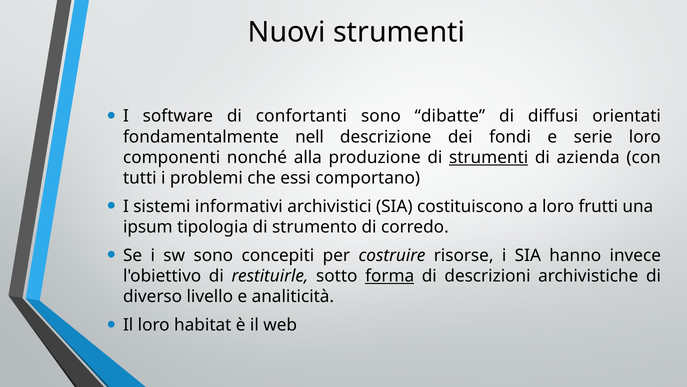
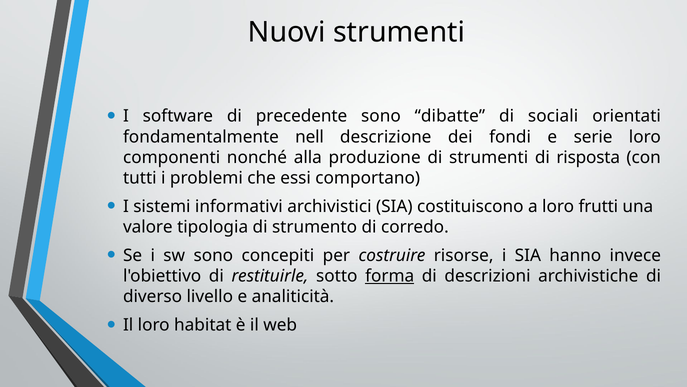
confortanti: confortanti -> precedente
diffusi: diffusi -> sociali
strumenti at (489, 157) underline: present -> none
azienda: azienda -> risposta
ipsum: ipsum -> valore
